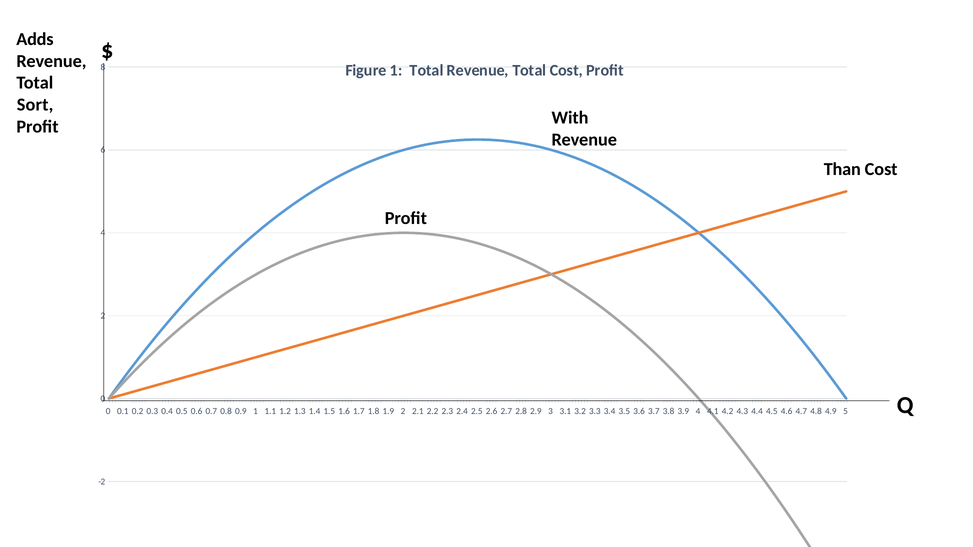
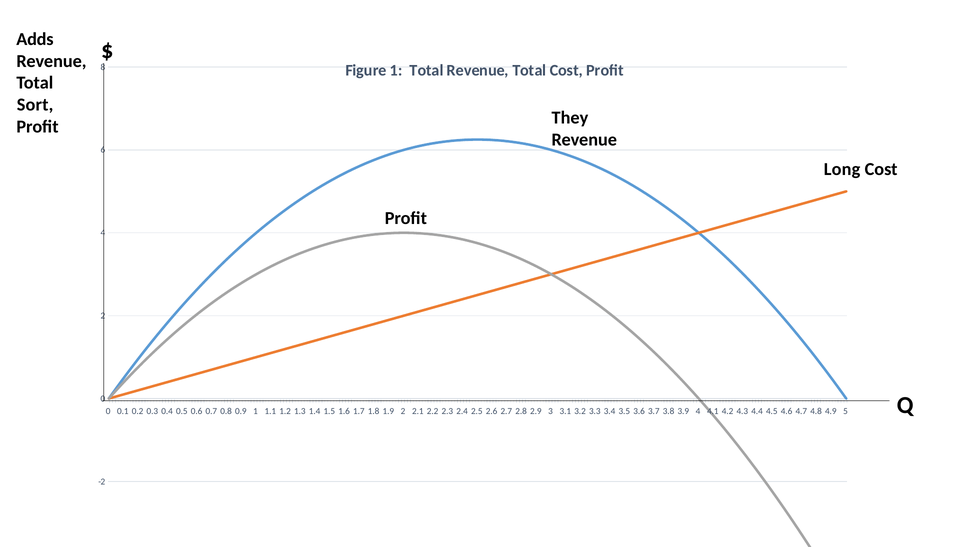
With: With -> They
Than: Than -> Long
